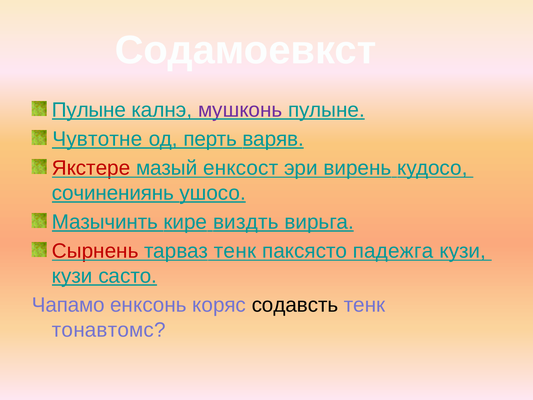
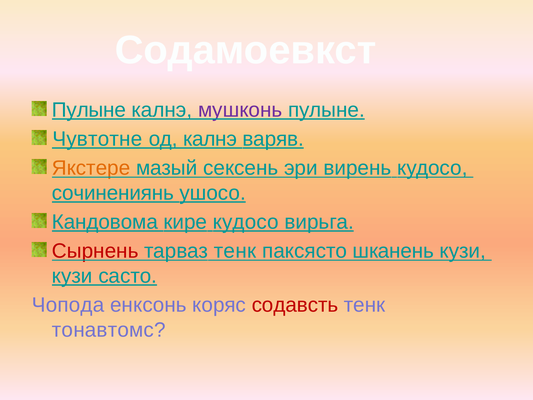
од перть: перть -> калнэ
Якстере colour: red -> orange
енксост: енксост -> сексень
Мазычинть: Мазычинть -> Кандовома
кире виздть: виздть -> кудосо
падежга: падежга -> шканень
Чапамо: Чапамо -> Чопода
содавсть colour: black -> red
